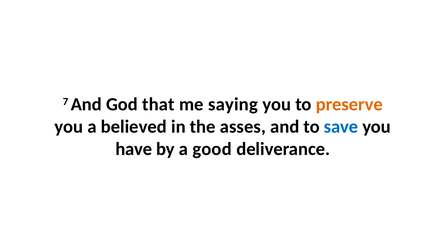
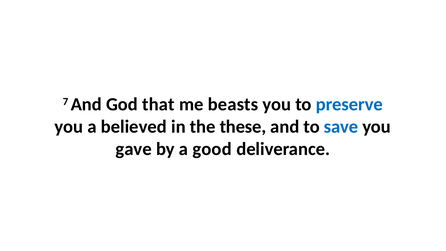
saying: saying -> beasts
preserve colour: orange -> blue
asses: asses -> these
have: have -> gave
